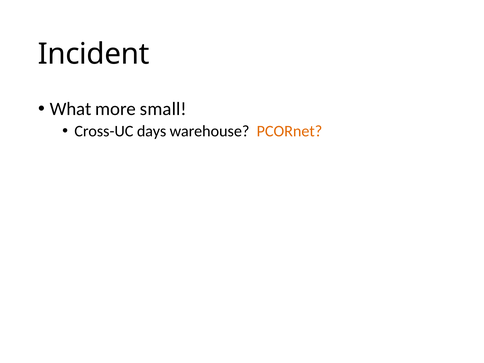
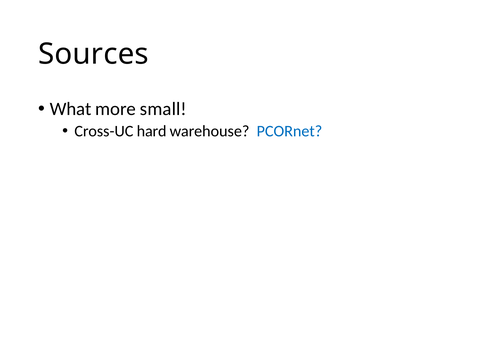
Incident: Incident -> Sources
days: days -> hard
PCORnet colour: orange -> blue
